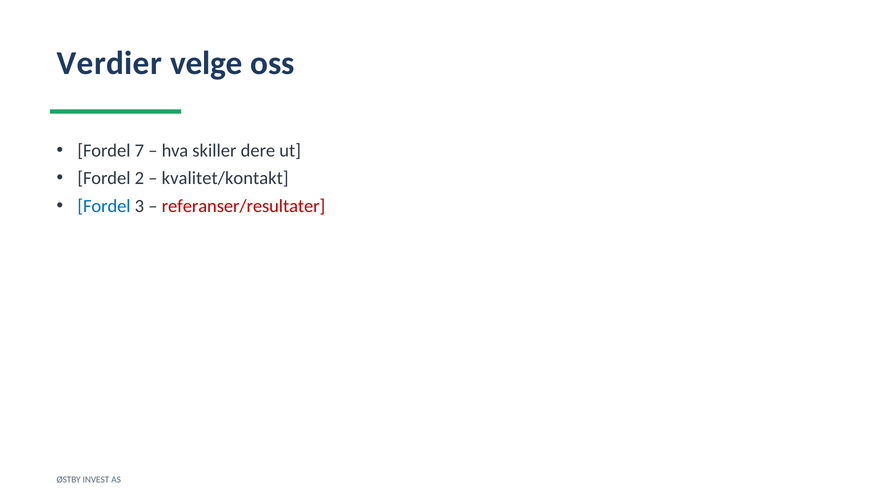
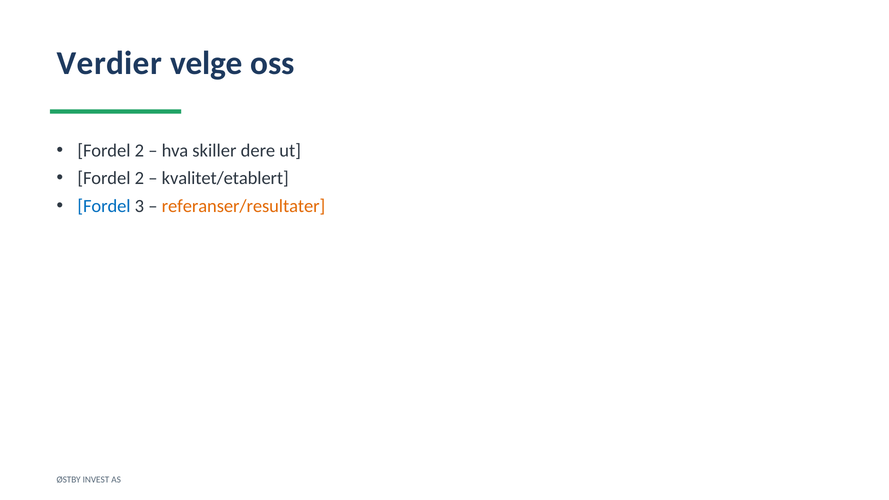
7 at (139, 151): 7 -> 2
kvalitet/kontakt: kvalitet/kontakt -> kvalitet/etablert
referanser/resultater colour: red -> orange
